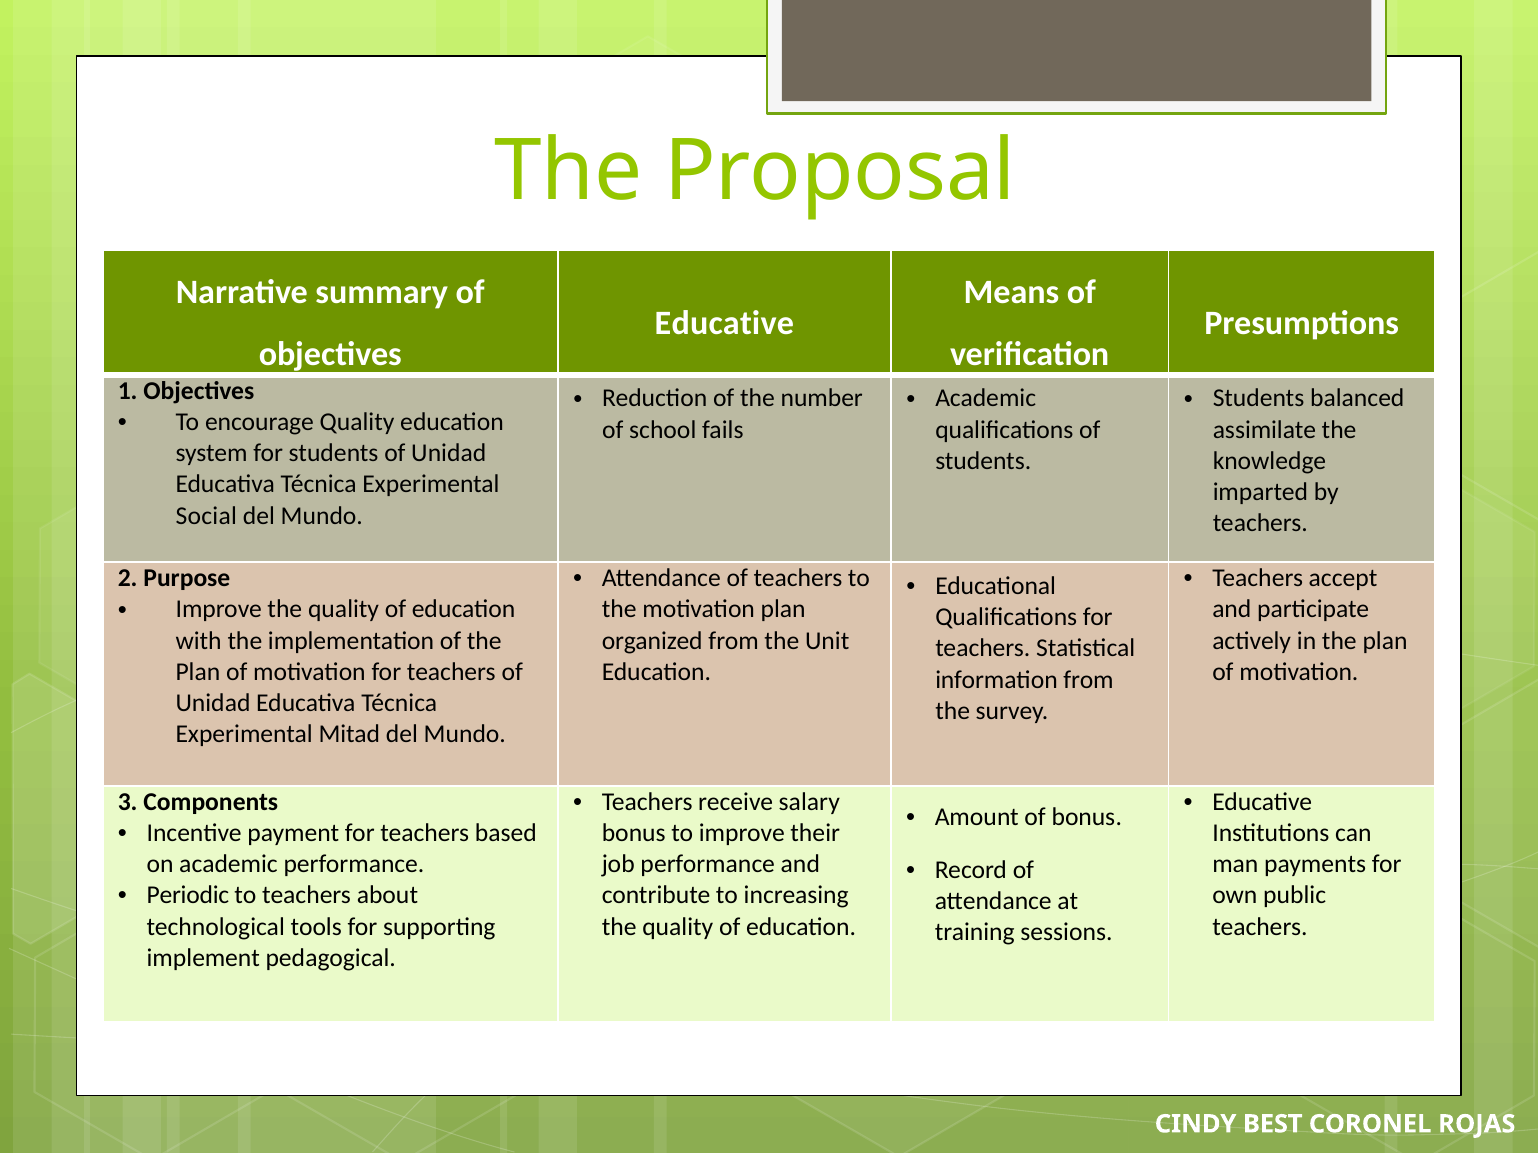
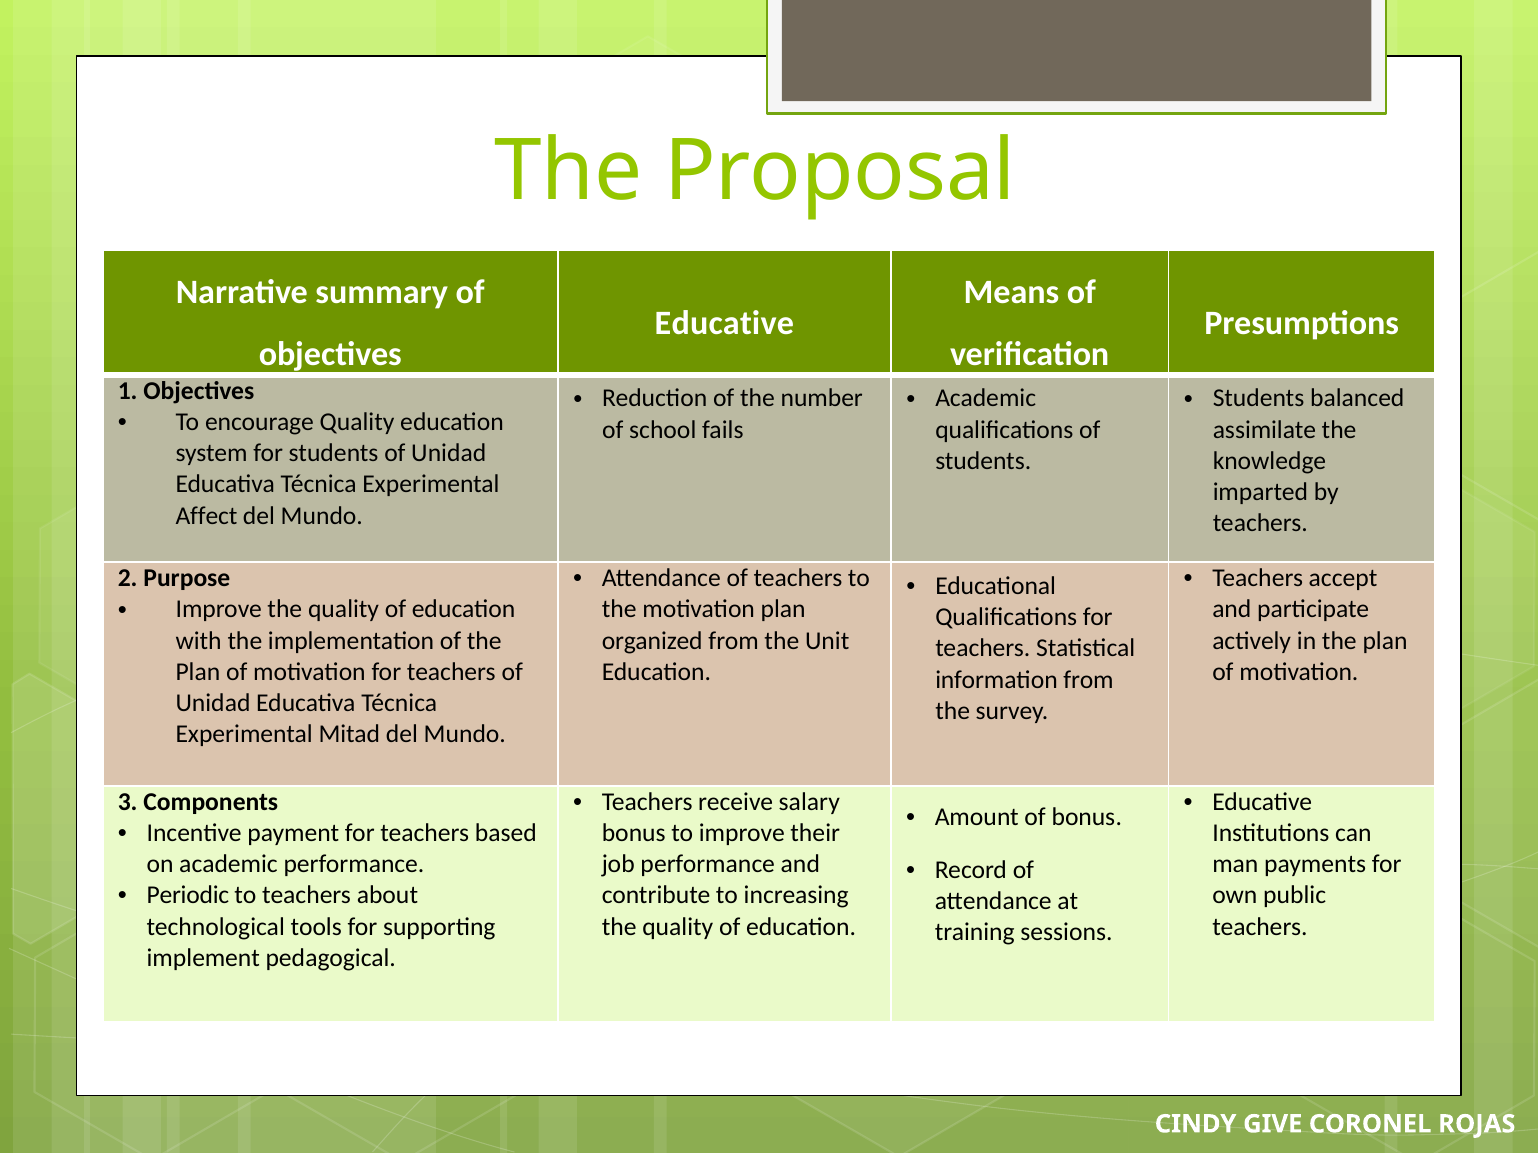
Social: Social -> Affect
BEST: BEST -> GIVE
